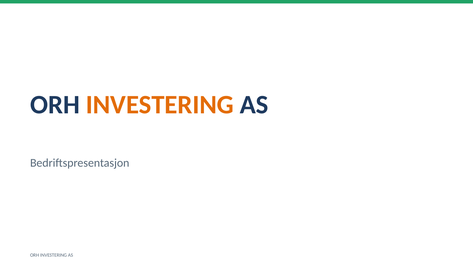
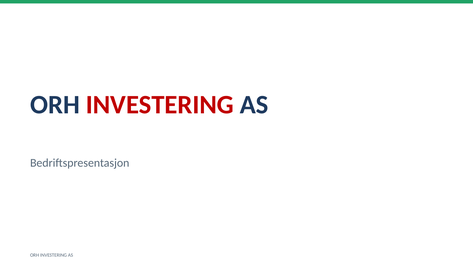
INVESTERING at (160, 105) colour: orange -> red
